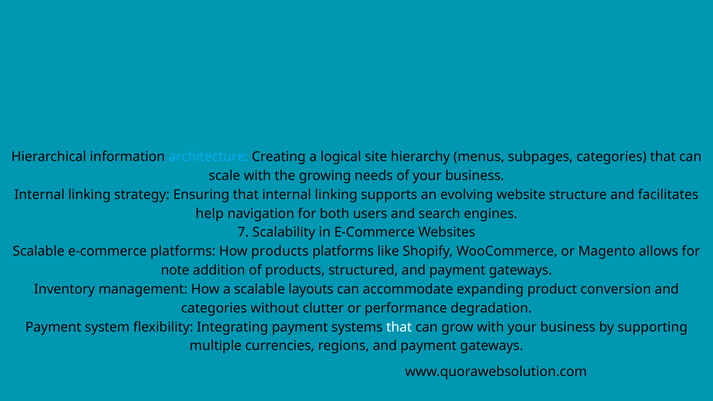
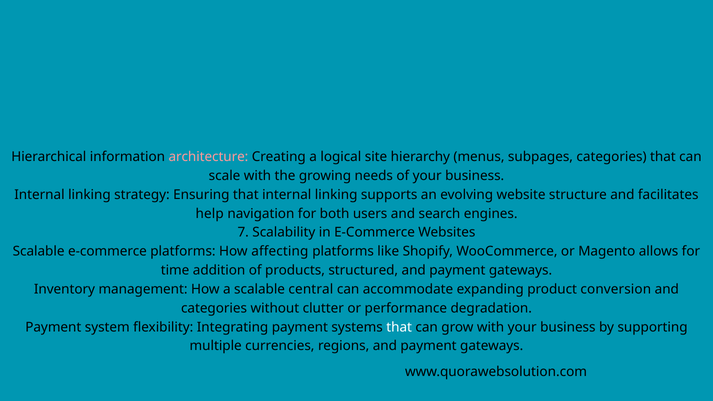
architecture colour: light blue -> pink
How products: products -> affecting
note: note -> time
layouts: layouts -> central
